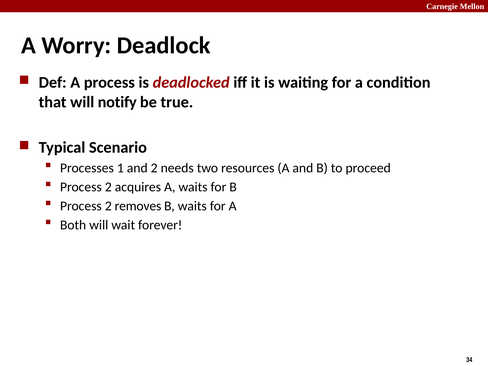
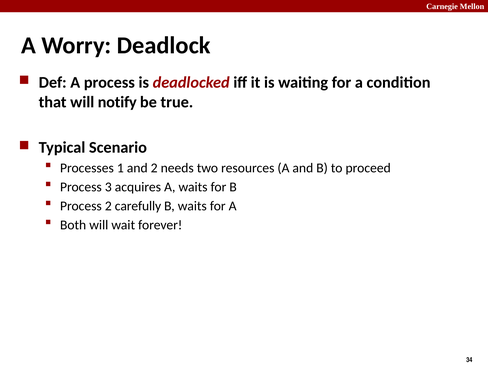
2 at (108, 187): 2 -> 3
removes: removes -> carefully
